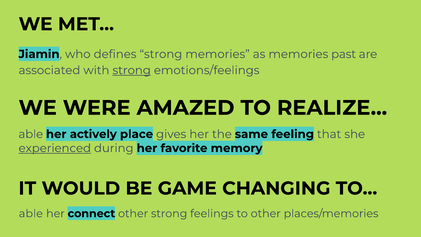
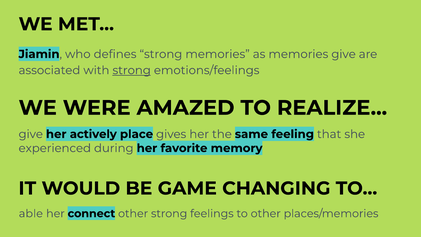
memories past: past -> give
able at (31, 134): able -> give
experienced underline: present -> none
